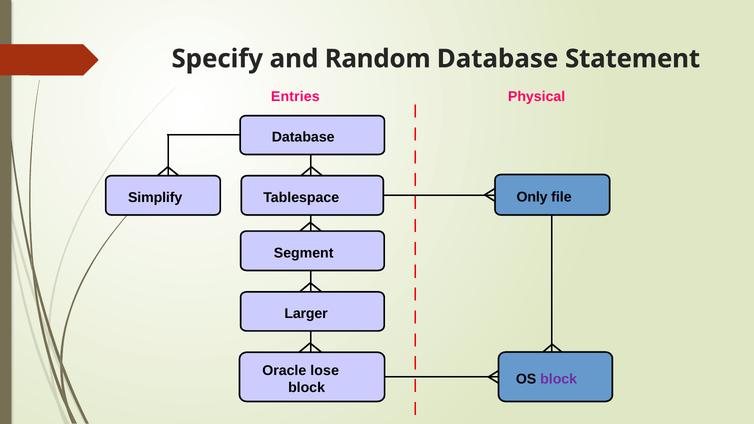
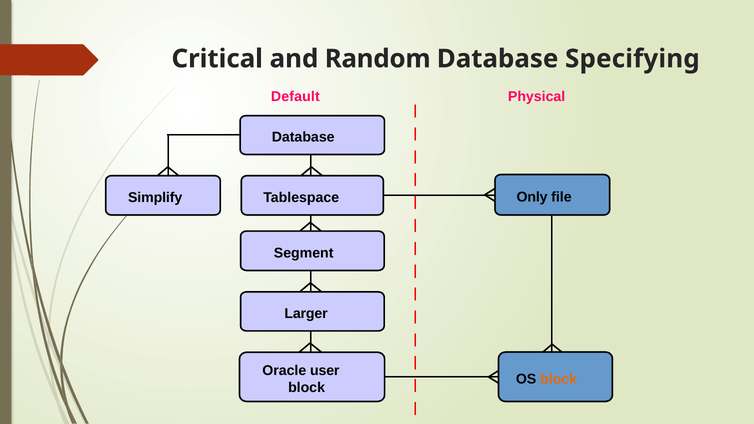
Specify: Specify -> Critical
Statement: Statement -> Specifying
Entries: Entries -> Default
lose: lose -> user
block at (559, 379) colour: purple -> orange
